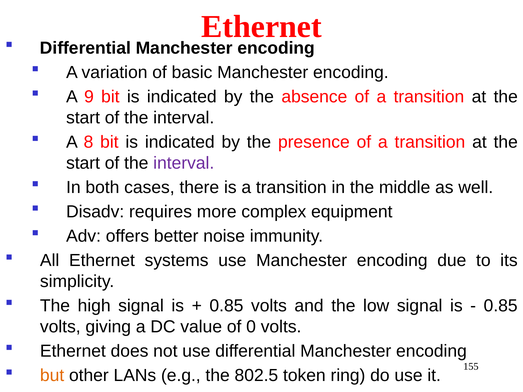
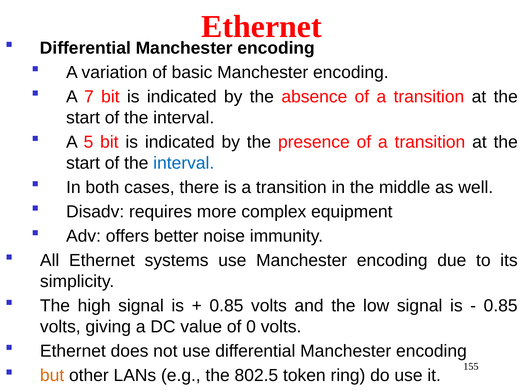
9: 9 -> 7
8: 8 -> 5
interval at (184, 163) colour: purple -> blue
